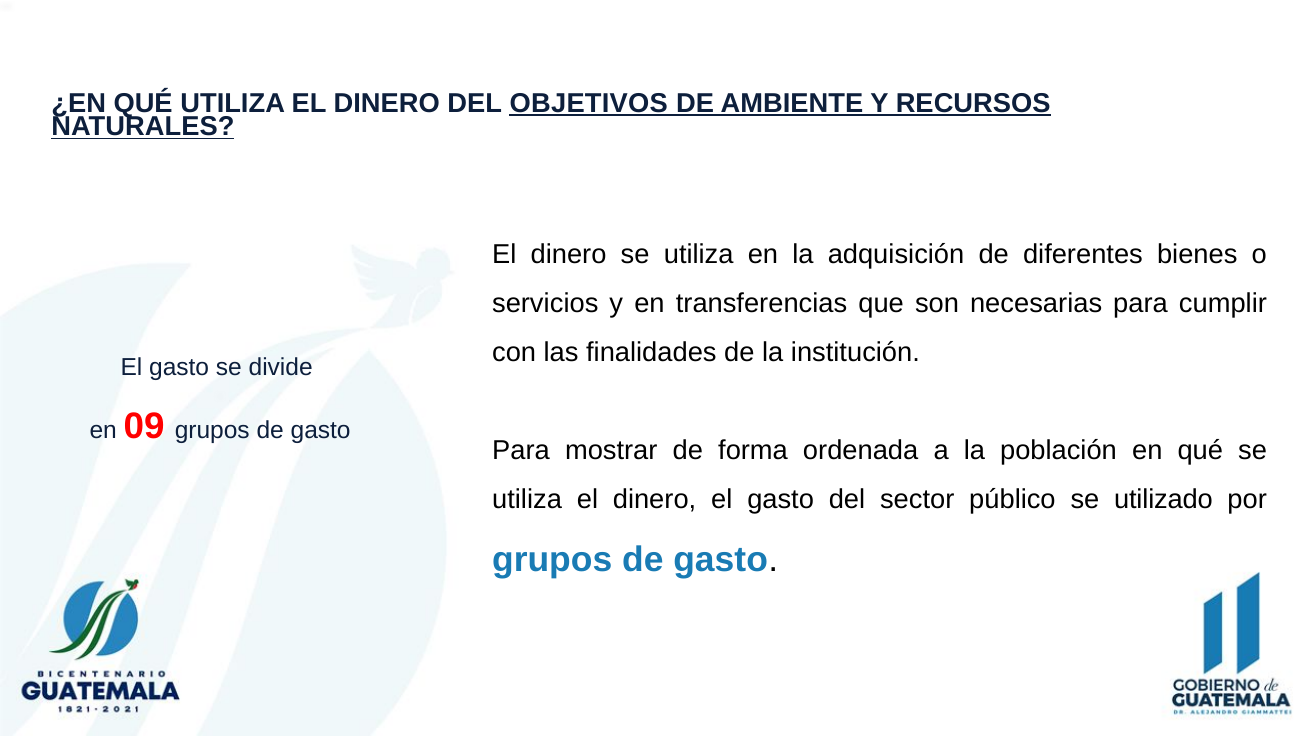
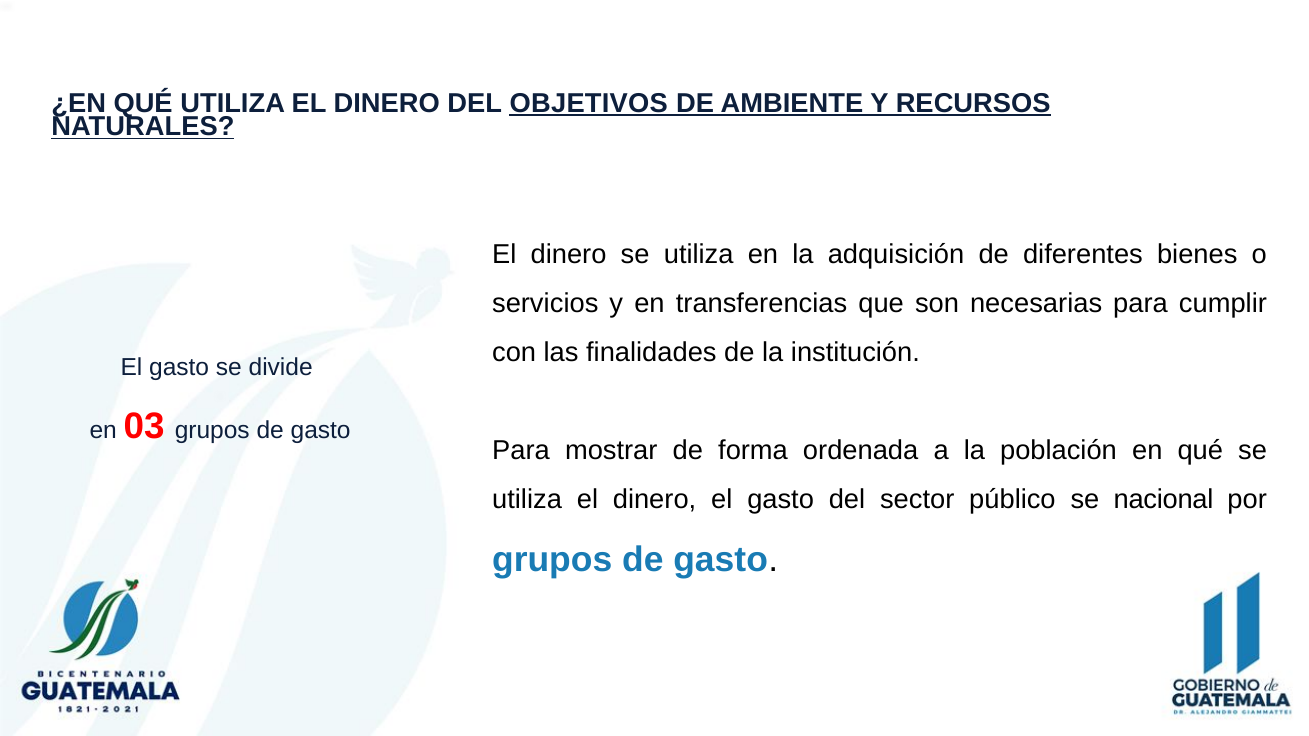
09: 09 -> 03
utilizado: utilizado -> nacional
